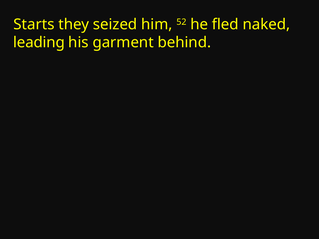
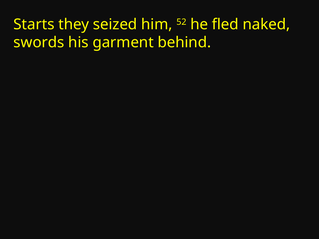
leading: leading -> swords
